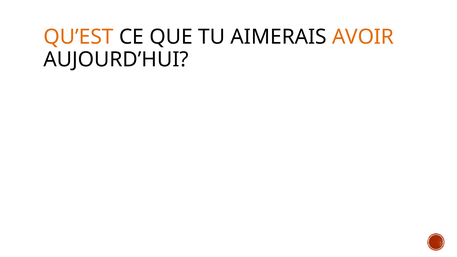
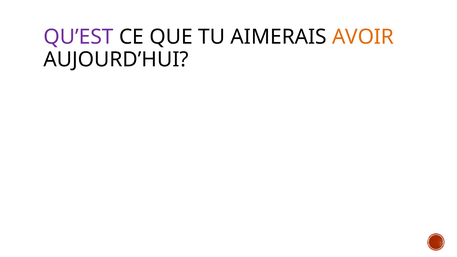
QU’EST colour: orange -> purple
